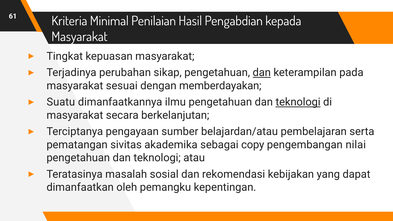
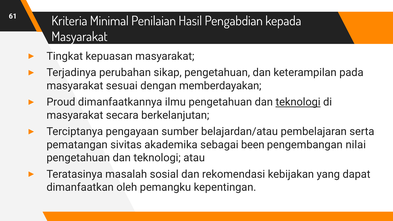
dan at (262, 73) underline: present -> none
Suatu: Suatu -> Proud
copy: copy -> been
